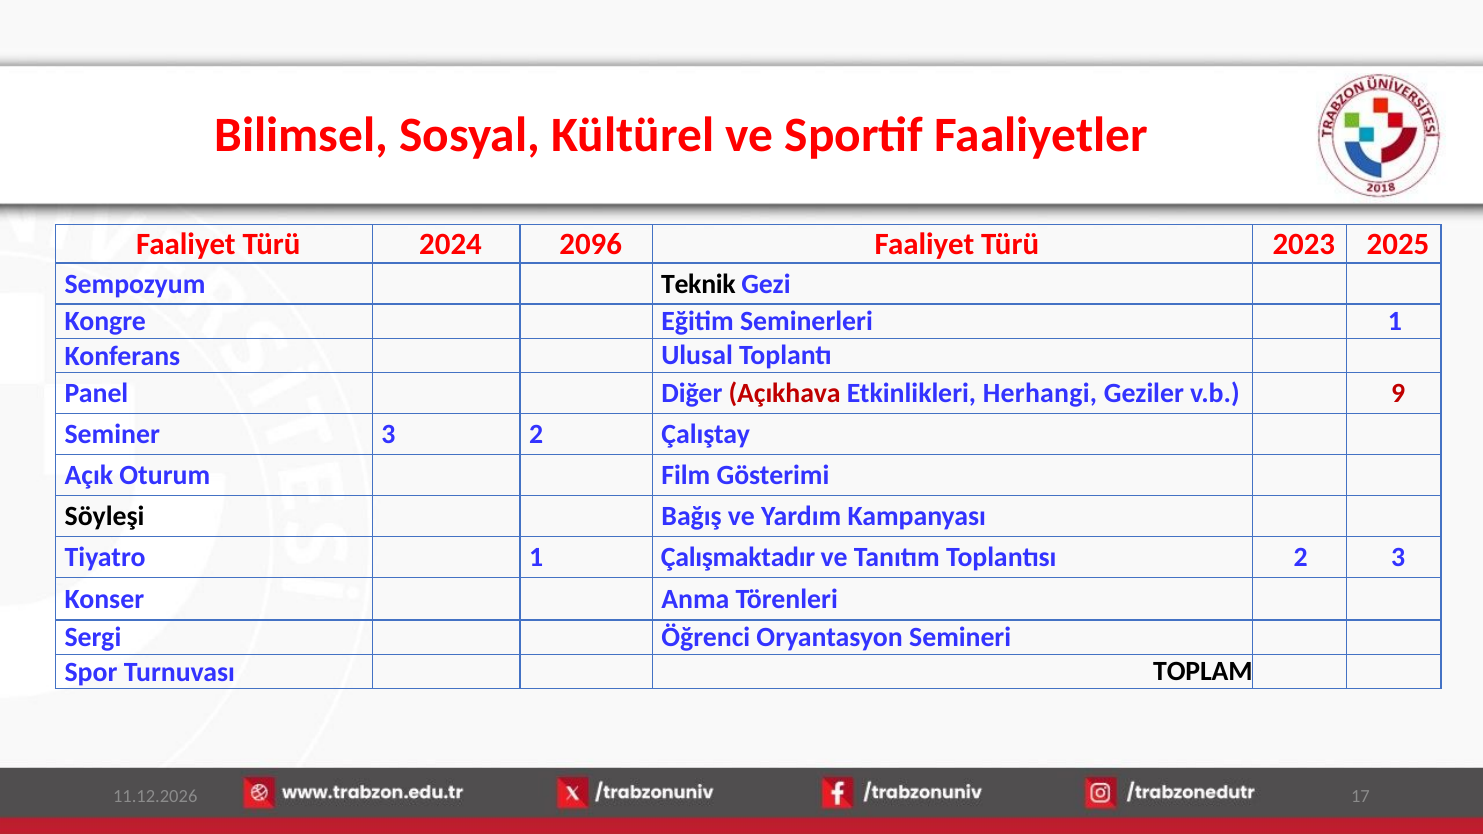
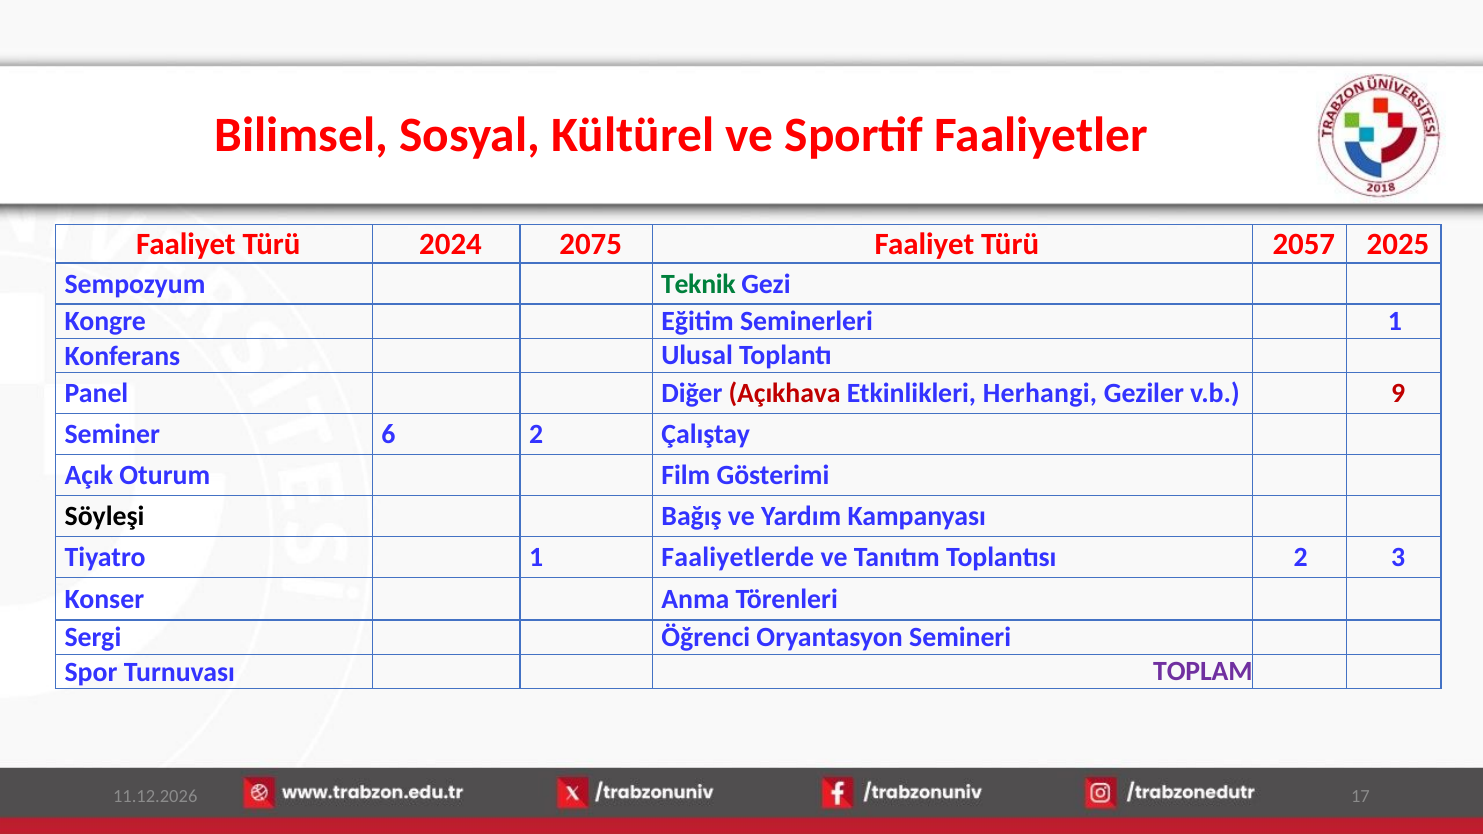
2096: 2096 -> 2075
2023: 2023 -> 2057
Teknik colour: black -> green
Seminer 3: 3 -> 6
Çalışmaktadır: Çalışmaktadır -> Faaliyetlerde
TOPLAM colour: black -> purple
